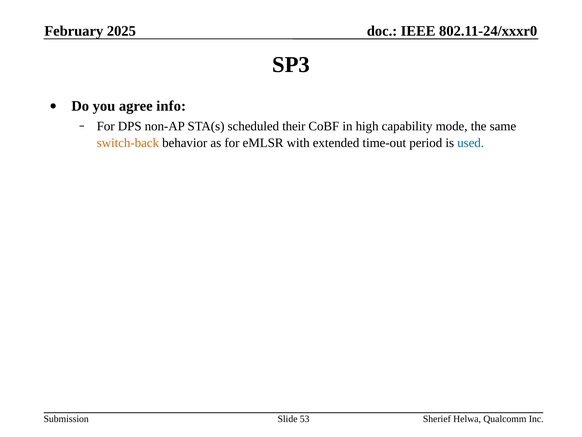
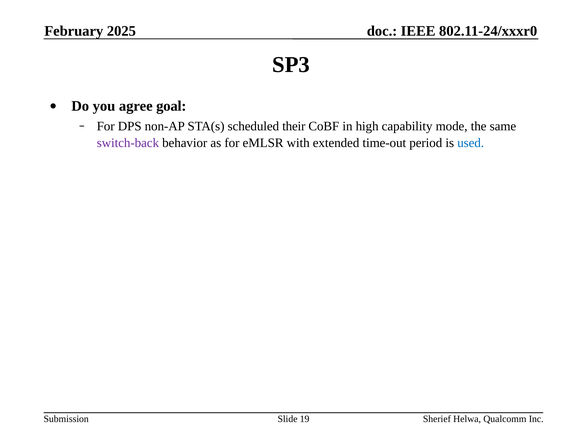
info: info -> goal
switch-back colour: orange -> purple
53: 53 -> 19
